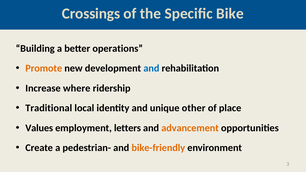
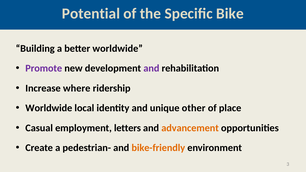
Crossings: Crossings -> Potential
better operations: operations -> worldwide
Promote colour: orange -> purple
and at (151, 68) colour: blue -> purple
Traditional at (49, 108): Traditional -> Worldwide
Values: Values -> Casual
